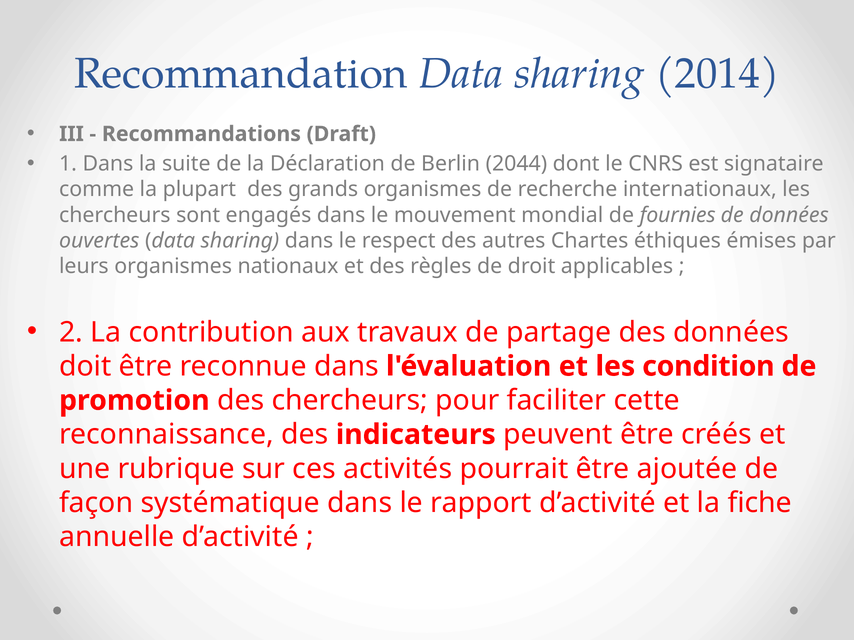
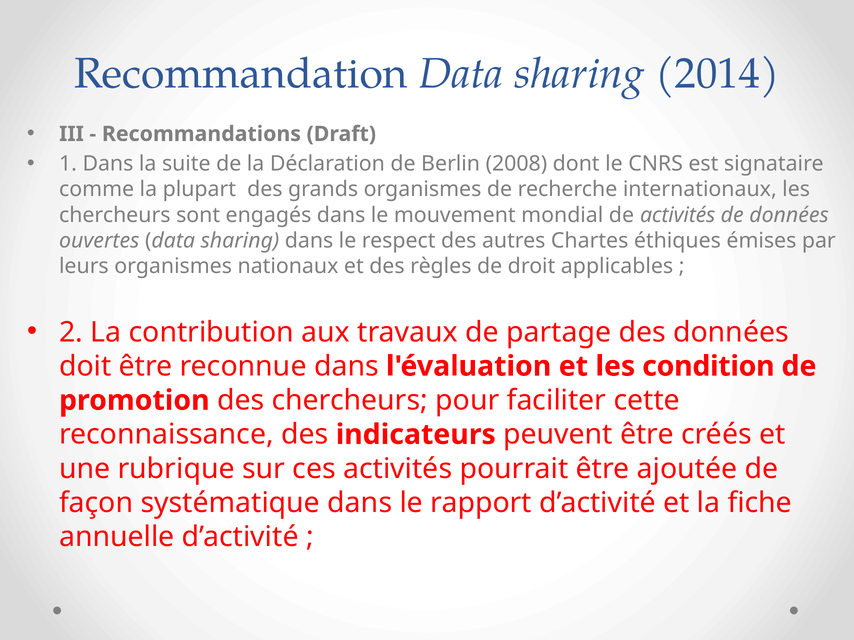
2044: 2044 -> 2008
de fournies: fournies -> activités
